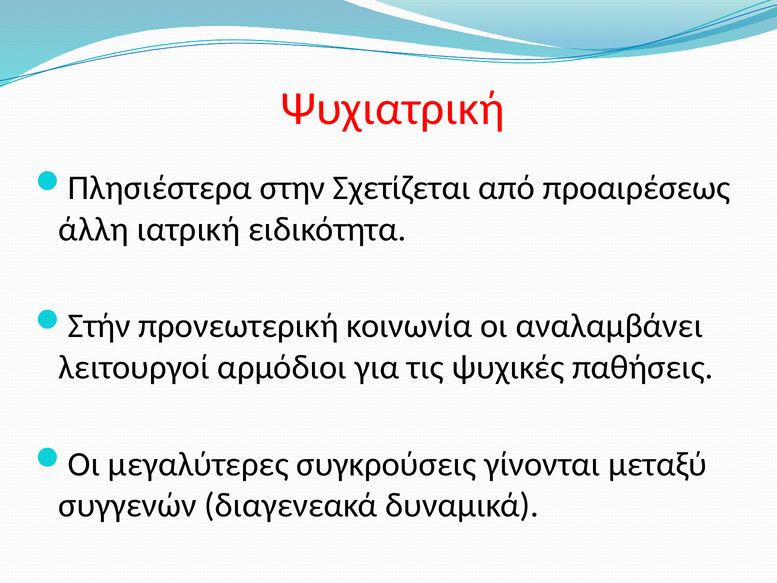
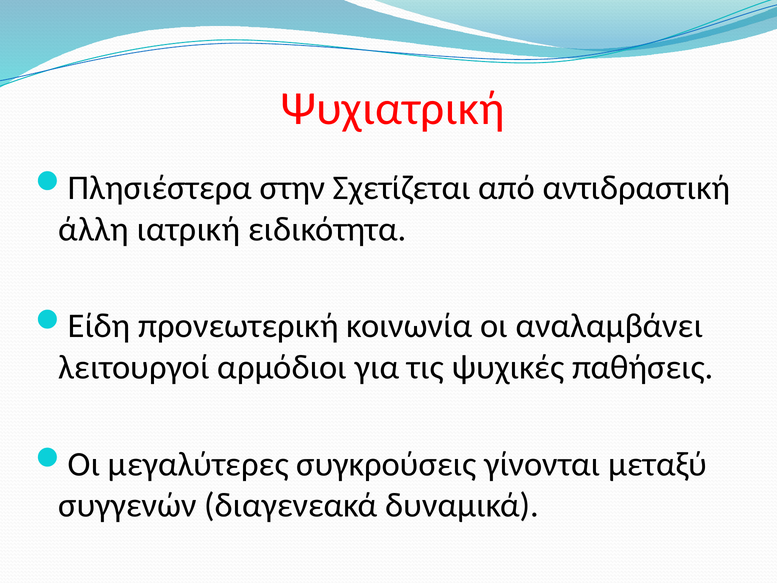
προαιρέσεως: προαιρέσεως -> αντιδραστική
Στήν: Στήν -> Είδη
